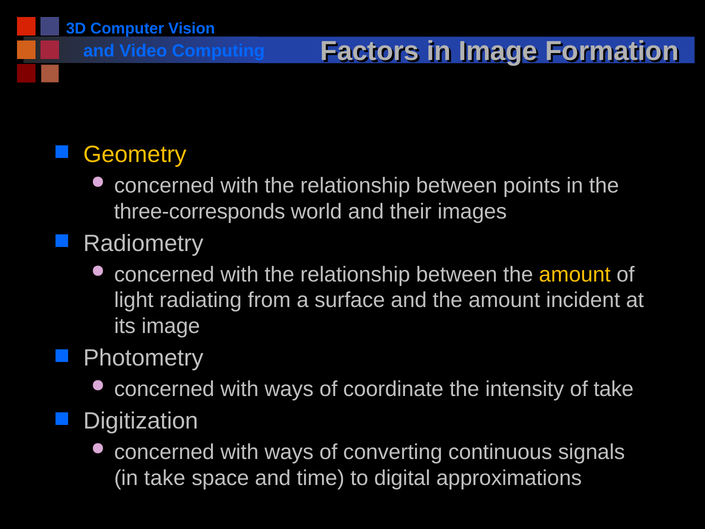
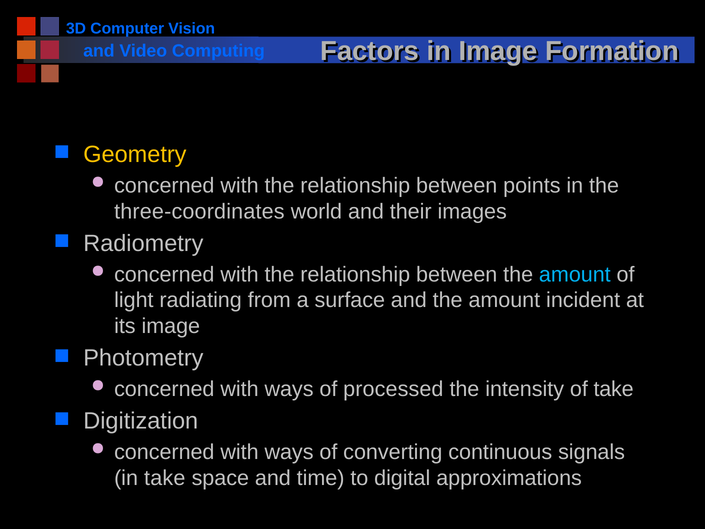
three-corresponds: three-corresponds -> three-coordinates
amount at (575, 274) colour: yellow -> light blue
coordinate: coordinate -> processed
